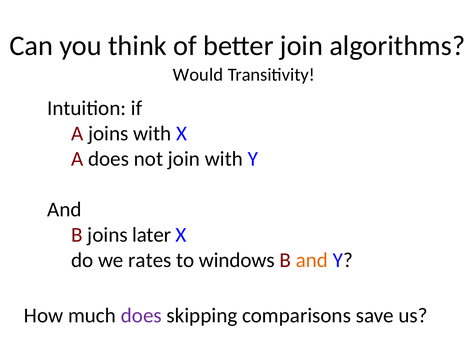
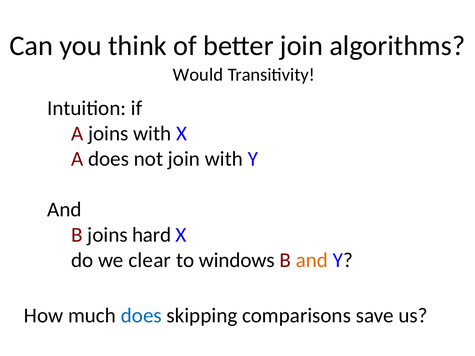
later: later -> hard
rates: rates -> clear
does at (141, 316) colour: purple -> blue
